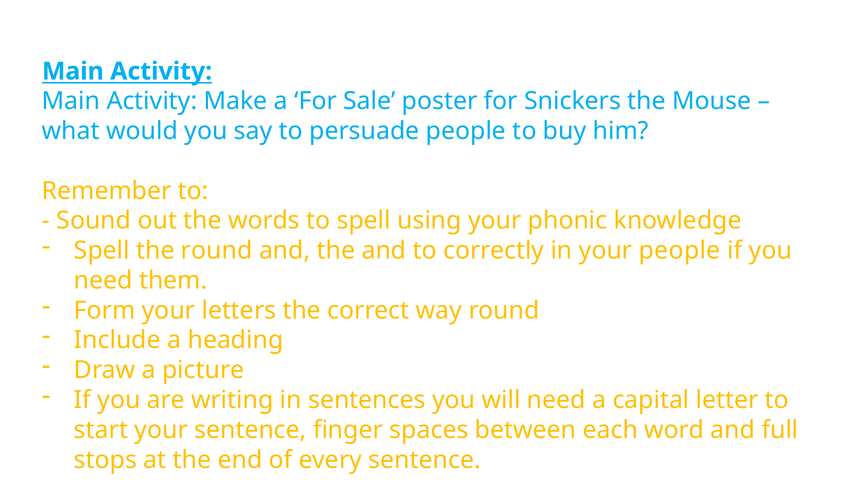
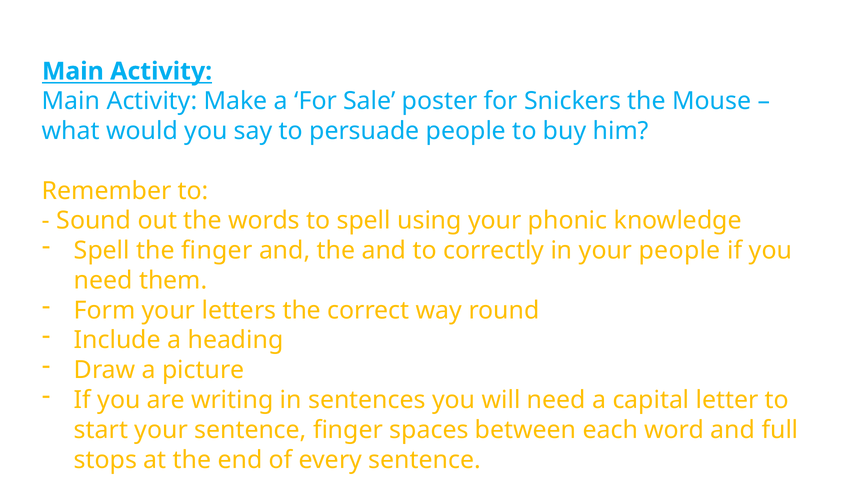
the round: round -> finger
